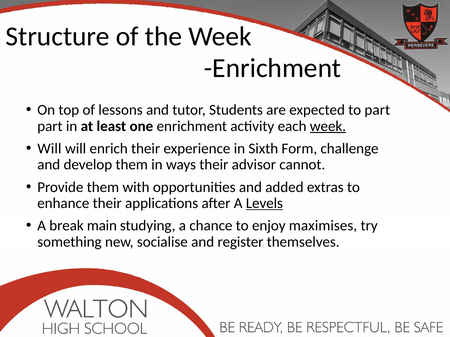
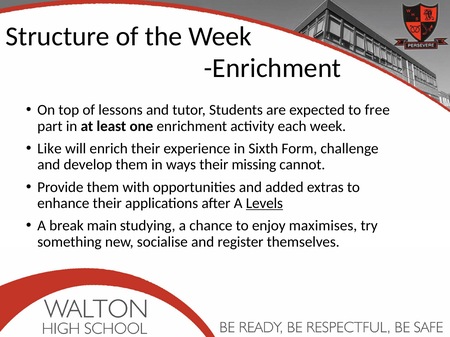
to part: part -> free
week at (328, 126) underline: present -> none
Will at (49, 149): Will -> Like
advisor: advisor -> missing
